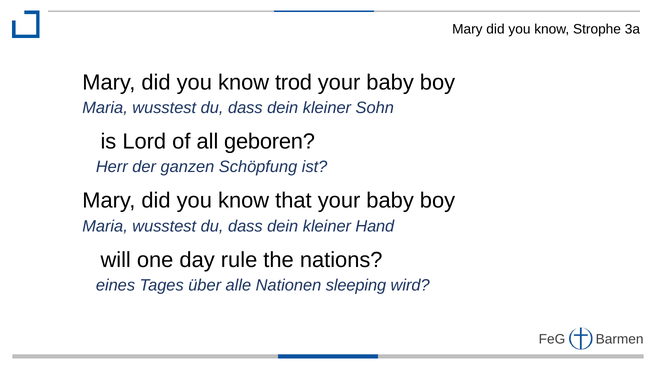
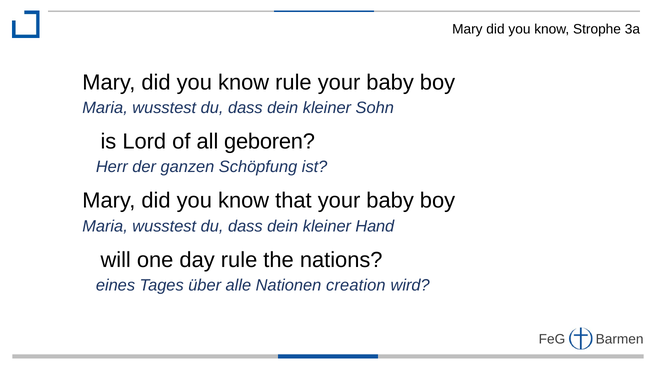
know trod: trod -> rule
sleeping: sleeping -> creation
